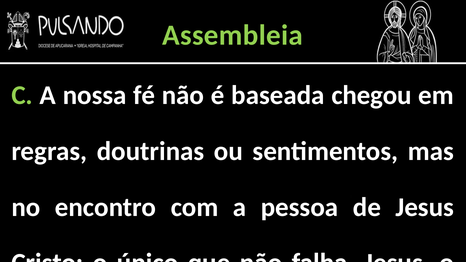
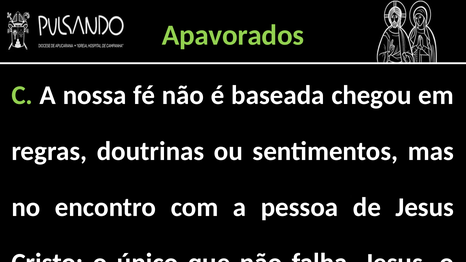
Assembleia: Assembleia -> Apavorados
